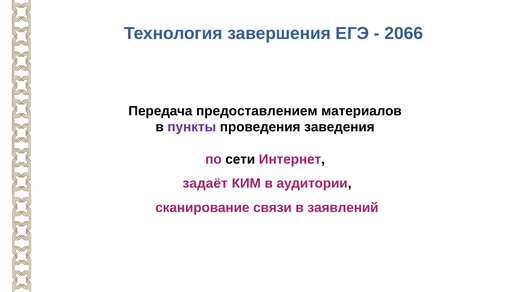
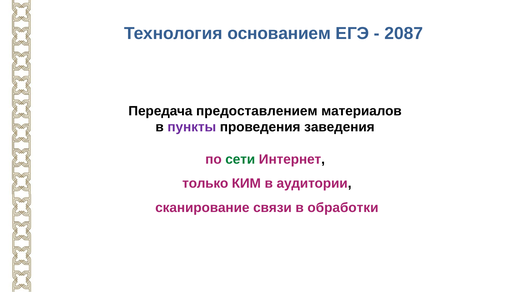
завершения: завершения -> основанием
2066: 2066 -> 2087
сети colour: black -> green
задаёт: задаёт -> только
заявлений: заявлений -> обработки
